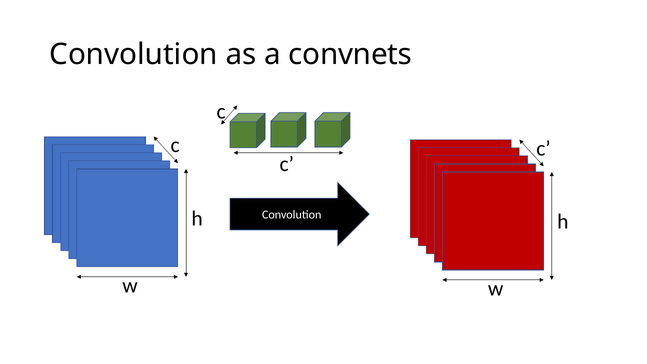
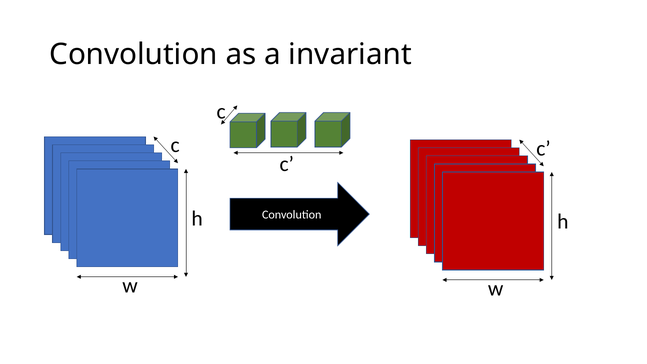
convnets: convnets -> invariant
